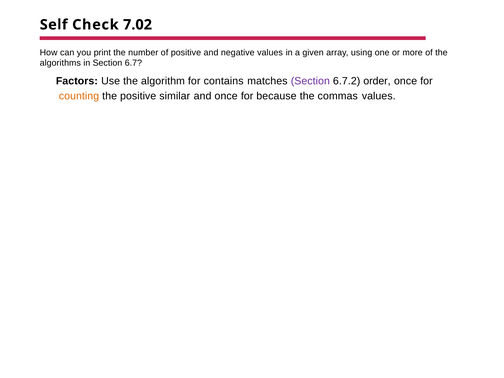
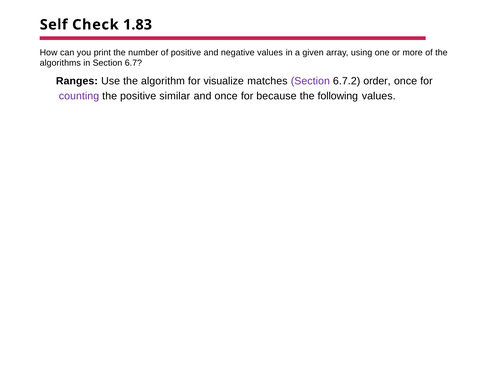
7.02: 7.02 -> 1.83
Factors: Factors -> Ranges
contains: contains -> visualize
counting colour: orange -> purple
commas: commas -> following
